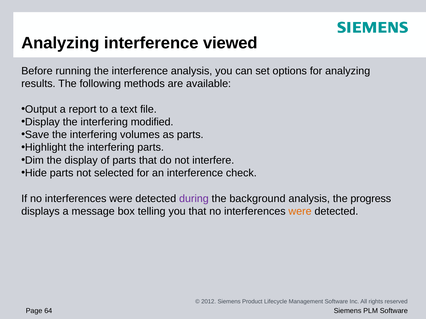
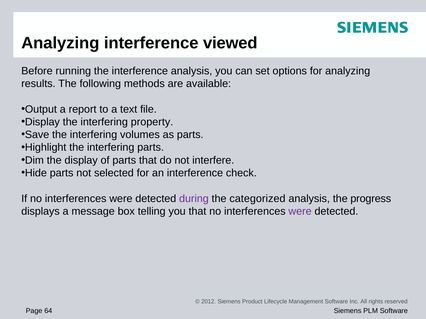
modified: modified -> property
background: background -> categorized
were at (300, 212) colour: orange -> purple
